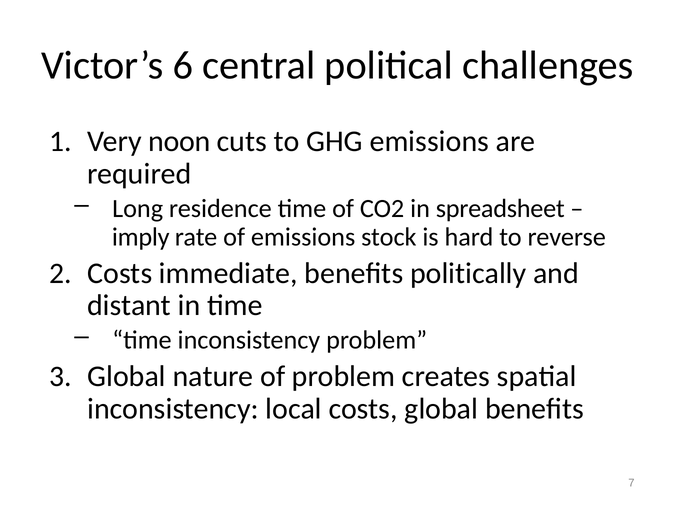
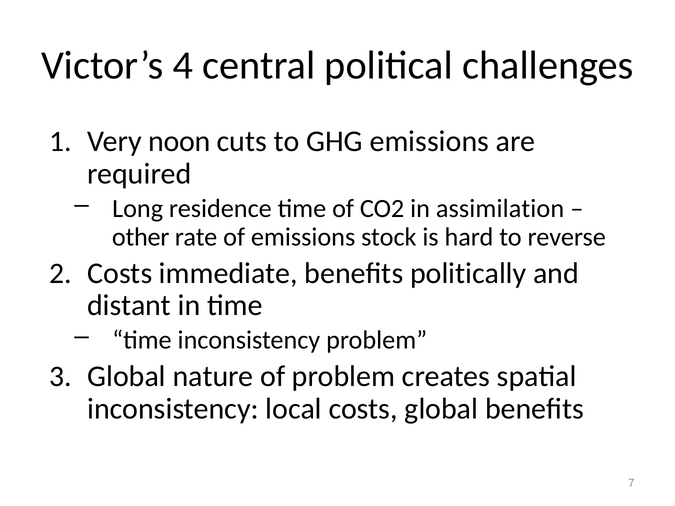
6: 6 -> 4
spreadsheet: spreadsheet -> assimilation
imply: imply -> other
